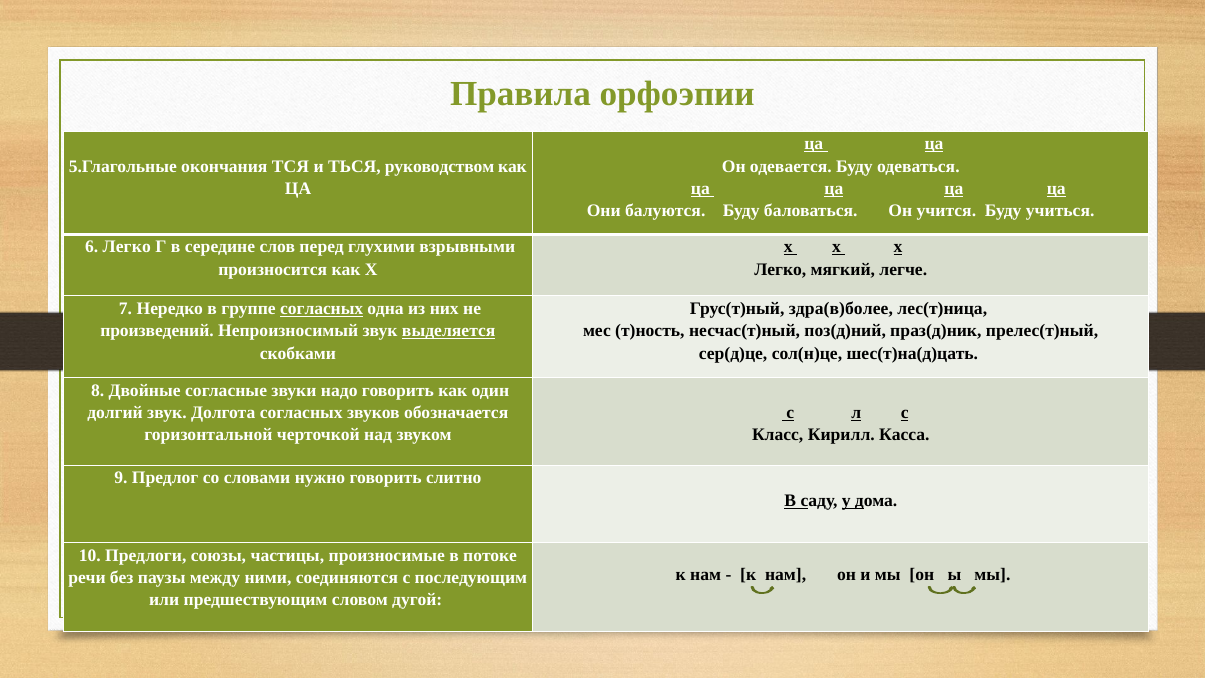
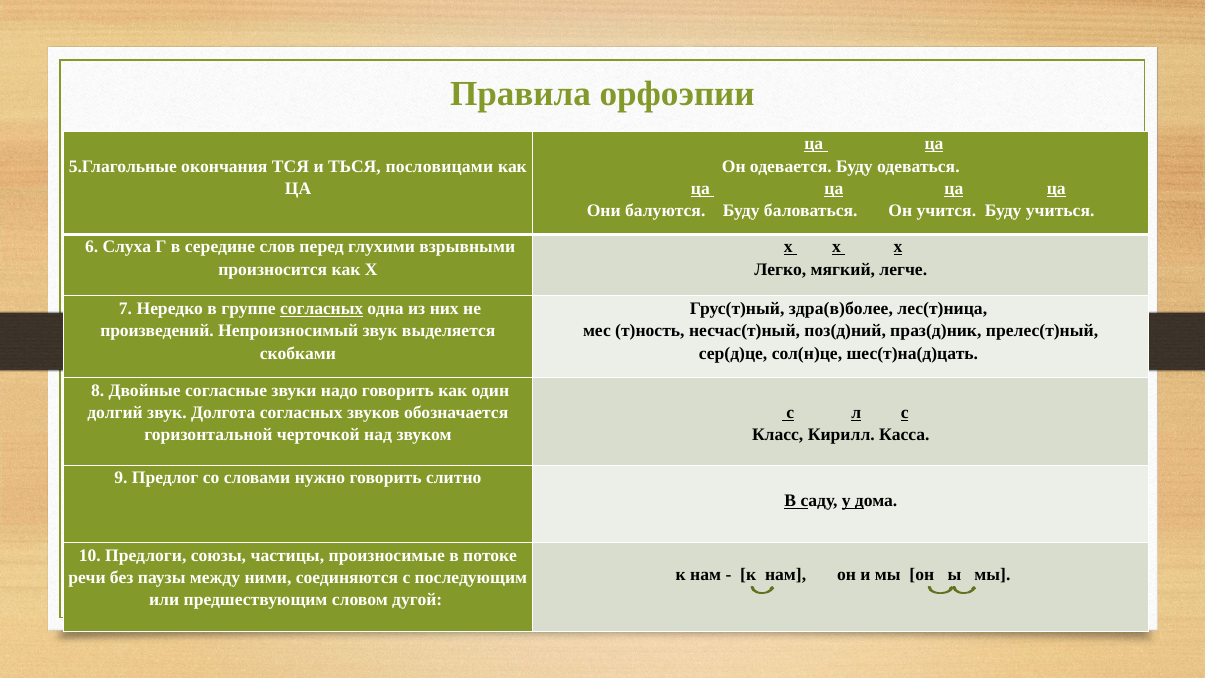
руководством: руководством -> пословицами
6 Легко: Легко -> Слуха
выделяется underline: present -> none
